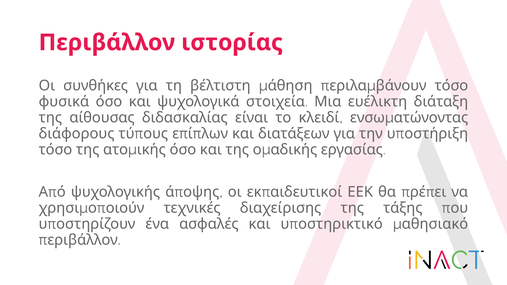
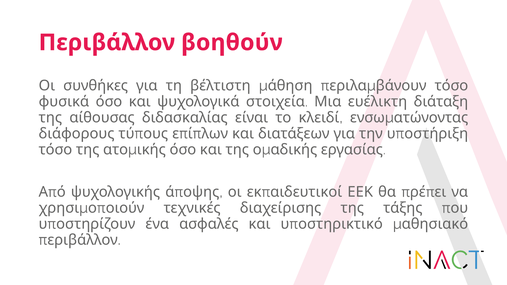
ιστορίας: ιστορίας -> βοηθούν
